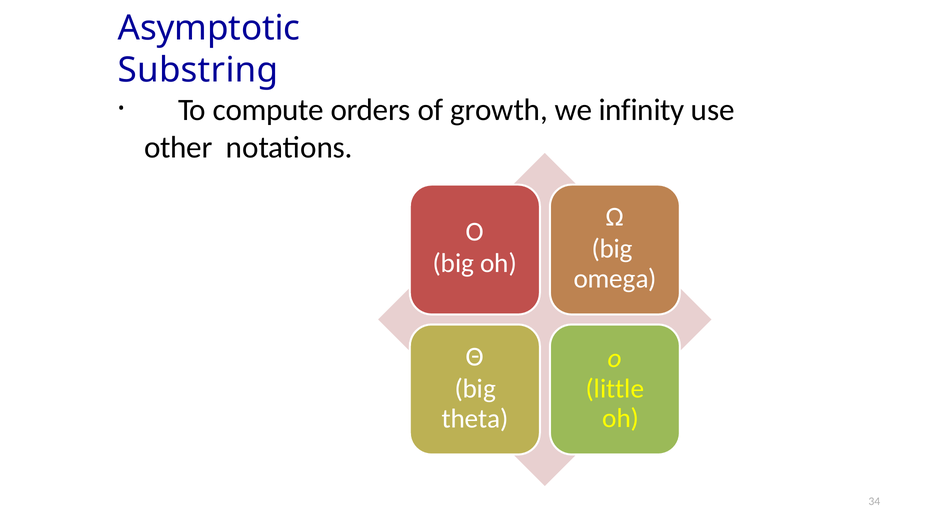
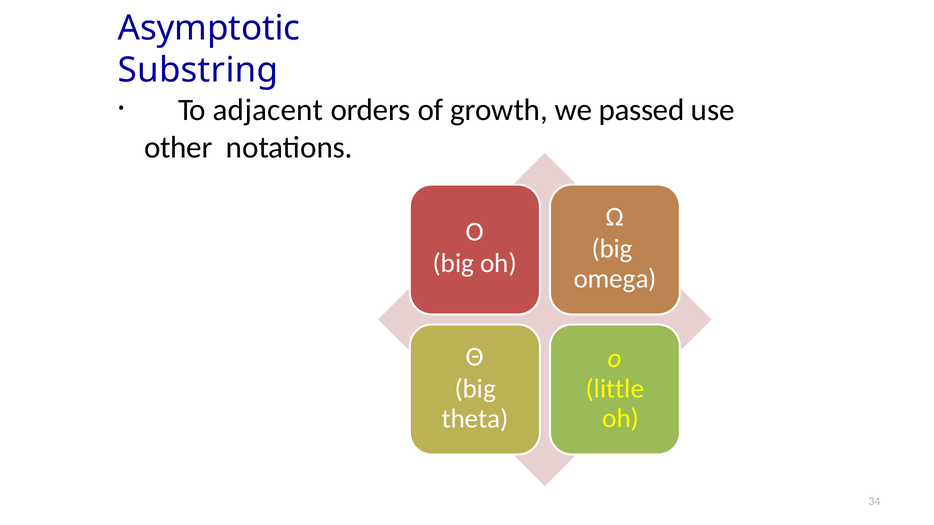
compute: compute -> adjacent
infinity: infinity -> passed
